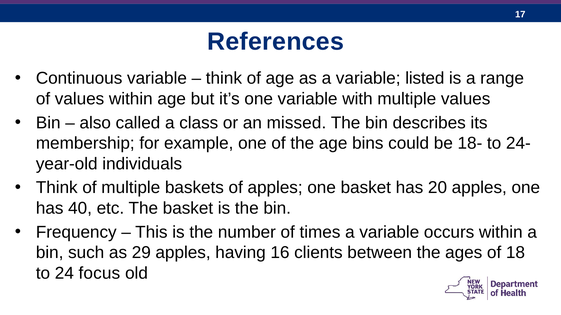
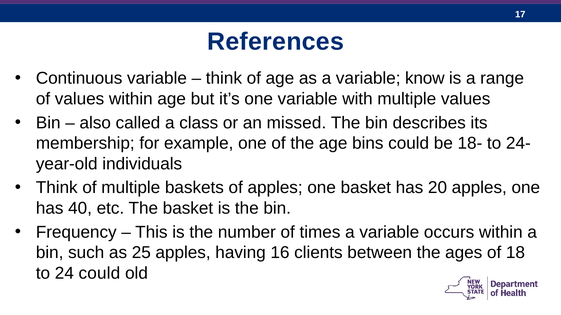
listed: listed -> know
29: 29 -> 25
24 focus: focus -> could
